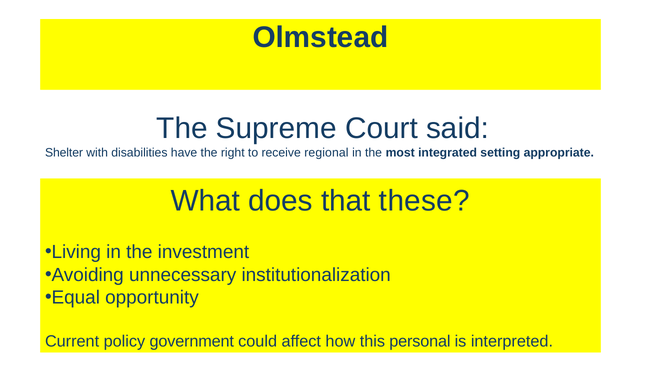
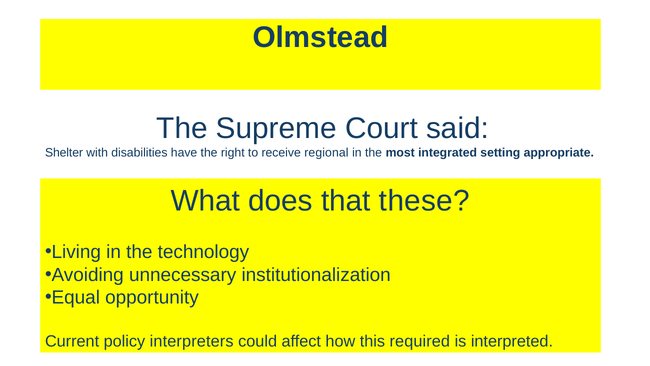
investment: investment -> technology
government: government -> interpreters
personal: personal -> required
